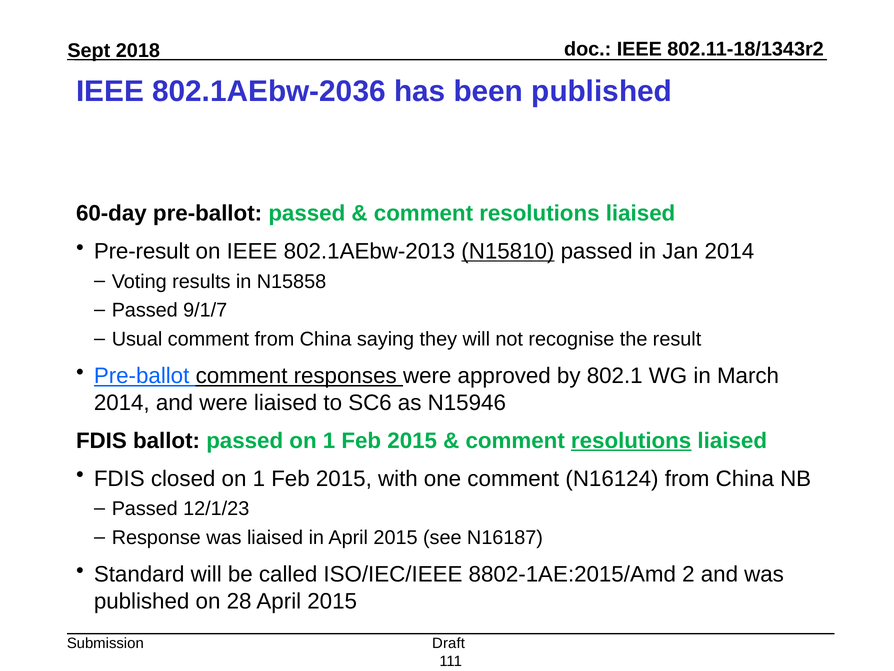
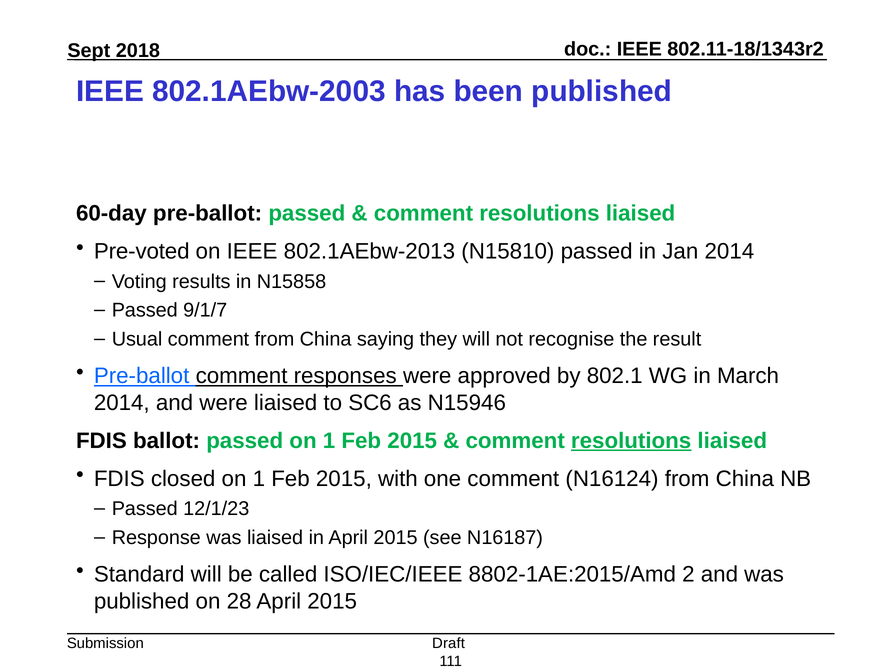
802.1AEbw-2036: 802.1AEbw-2036 -> 802.1AEbw-2003
Pre-result: Pre-result -> Pre-voted
N15810 underline: present -> none
